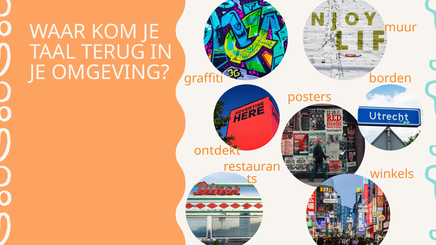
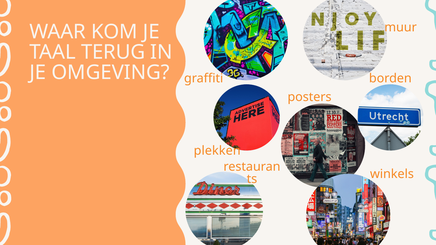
ontdekt: ontdekt -> plekken
